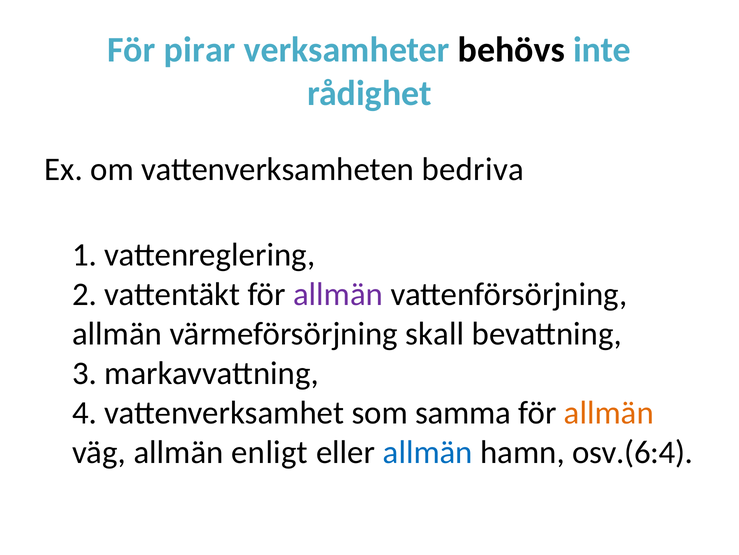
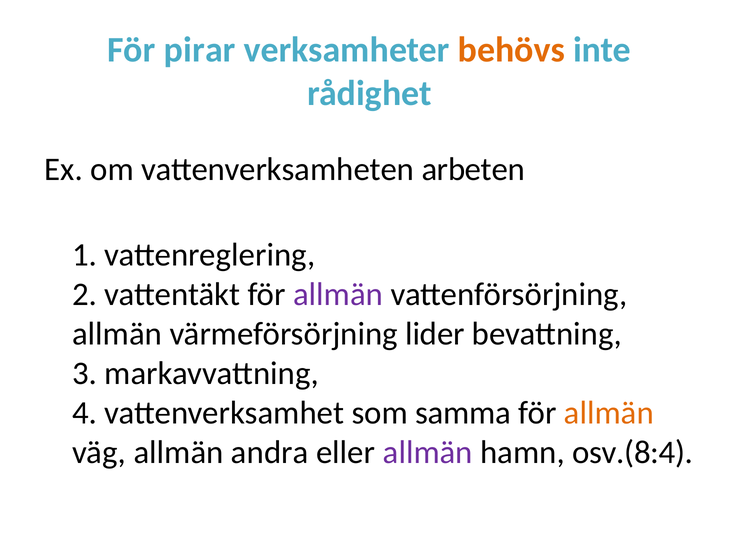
behövs colour: black -> orange
bedriva: bedriva -> arbeten
skall: skall -> lider
enligt: enligt -> andra
allmän at (428, 452) colour: blue -> purple
osv.(6:4: osv.(6:4 -> osv.(8:4
